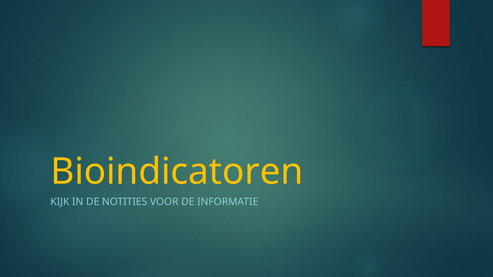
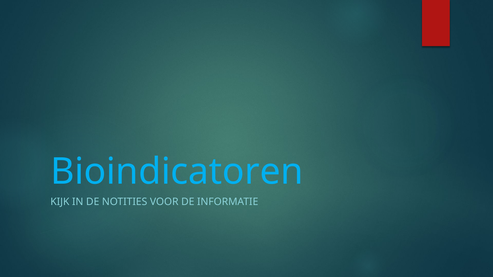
Bioindicatoren colour: yellow -> light blue
